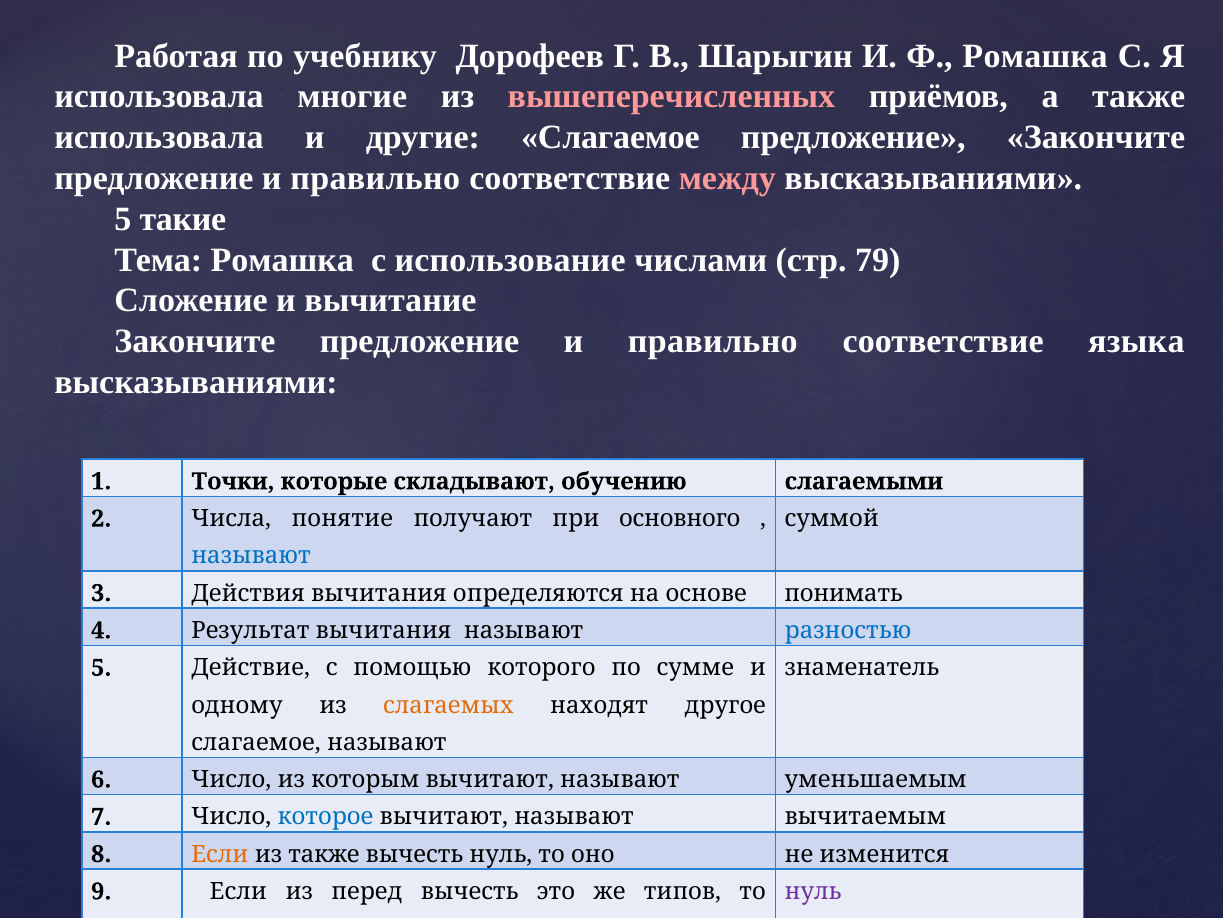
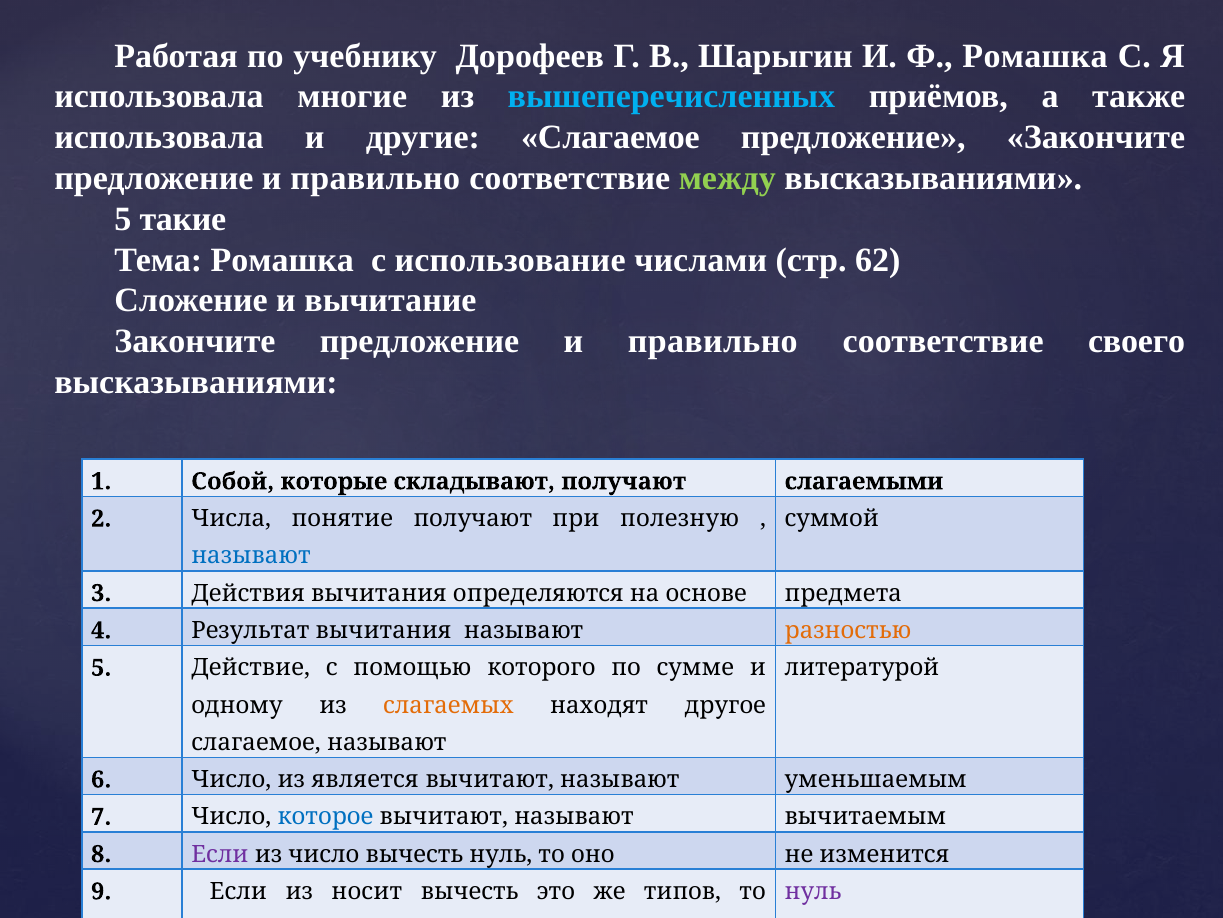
вышеперечисленных colour: pink -> light blue
между colour: pink -> light green
79: 79 -> 62
языка: языка -> своего
Точки: Точки -> Собой
складывают обучению: обучению -> получают
основного: основного -> полезную
понимать: понимать -> предмета
разностью colour: blue -> orange
знаменатель: знаменатель -> литературой
которым: которым -> является
Если at (220, 854) colour: orange -> purple
из также: также -> число
перед: перед -> носит
